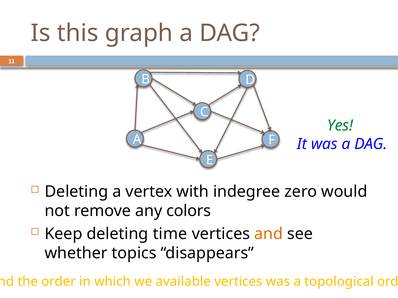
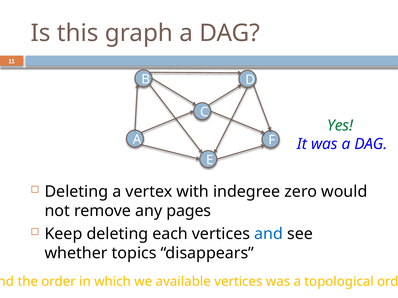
colors: colors -> pages
time: time -> each
and at (269, 234) colour: orange -> blue
